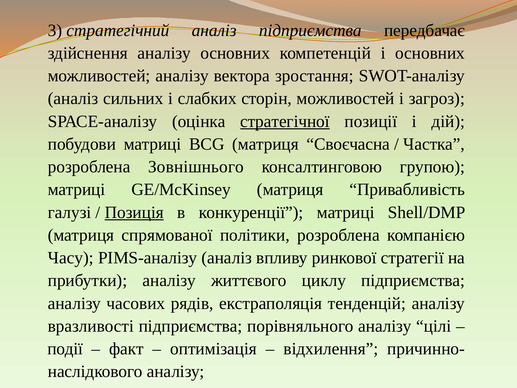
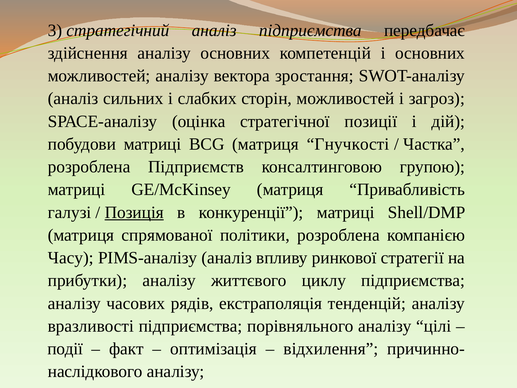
стратегічної underline: present -> none
Своєчасна: Своєчасна -> Гнучкості
Зовнішнього: Зовнішнього -> Підприємств
